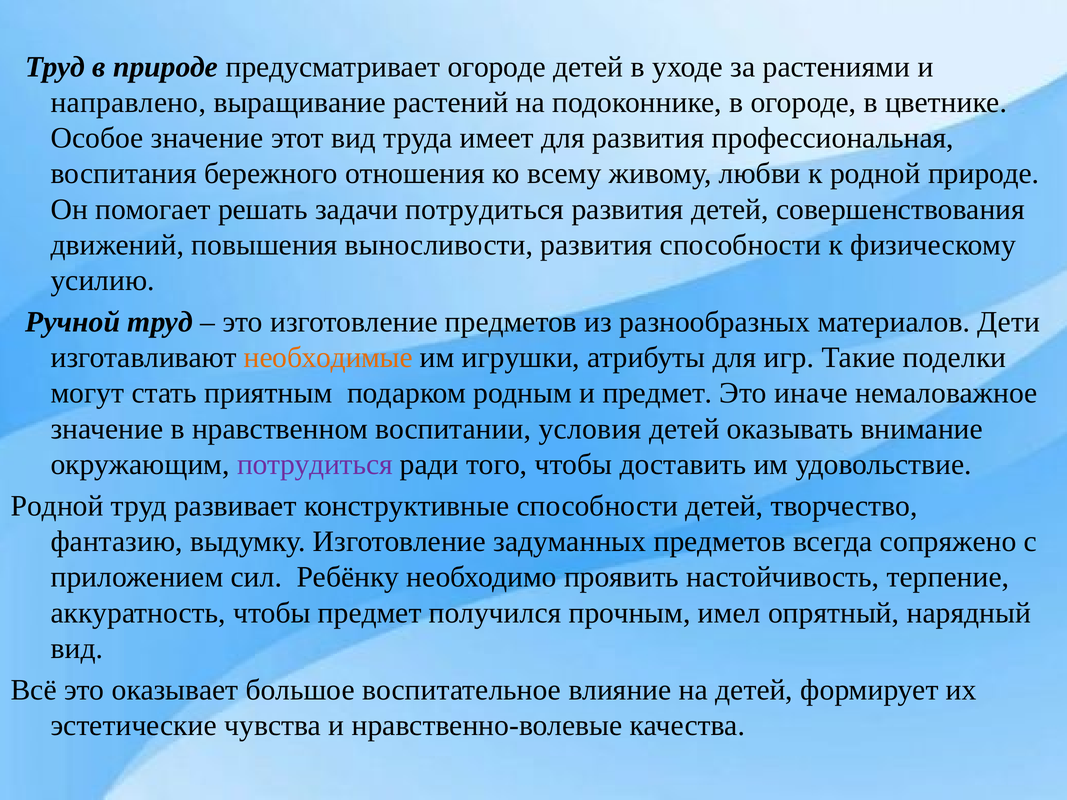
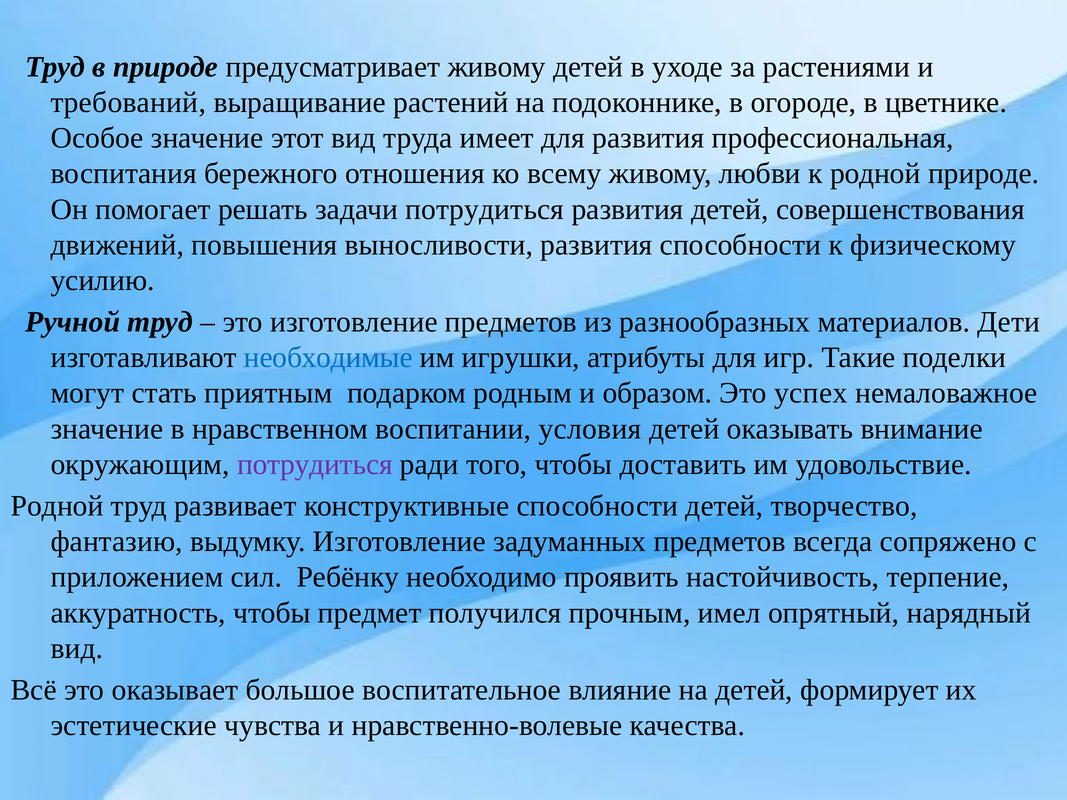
предусматривает огороде: огороде -> живому
направлено: направлено -> требований
необходимые colour: orange -> blue
и предмет: предмет -> образом
иначе: иначе -> успех
